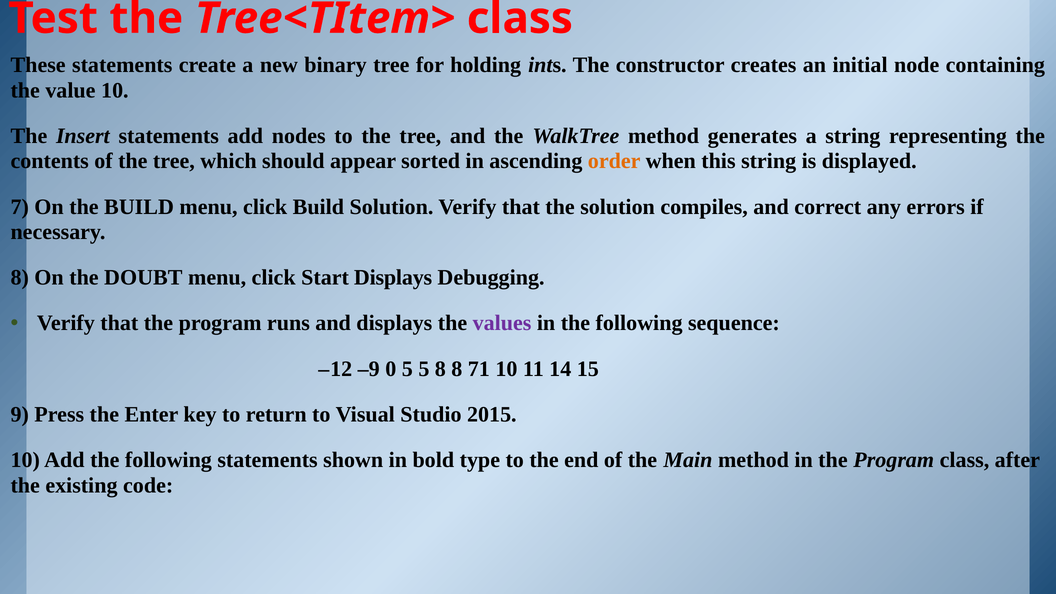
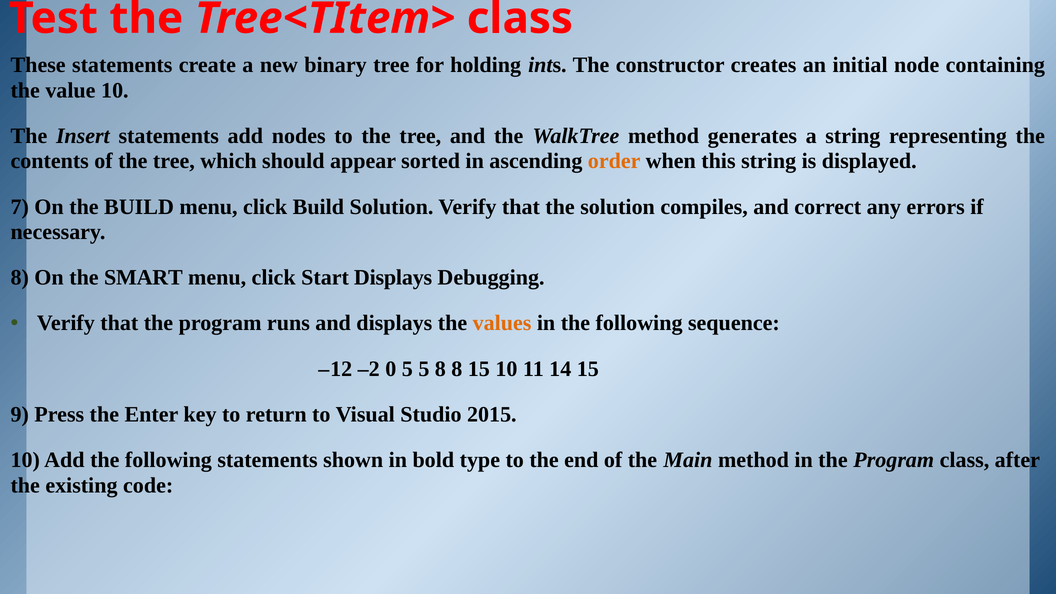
DOUBT: DOUBT -> SMART
values colour: purple -> orange
–9: –9 -> –2
8 71: 71 -> 15
